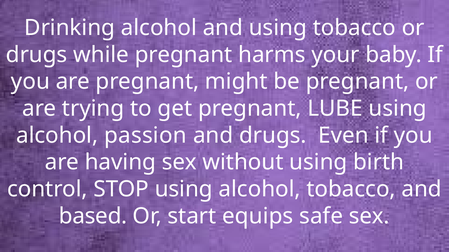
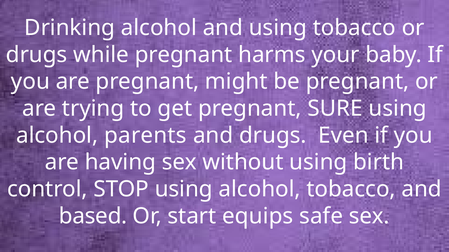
LUBE: LUBE -> SURE
passion: passion -> parents
